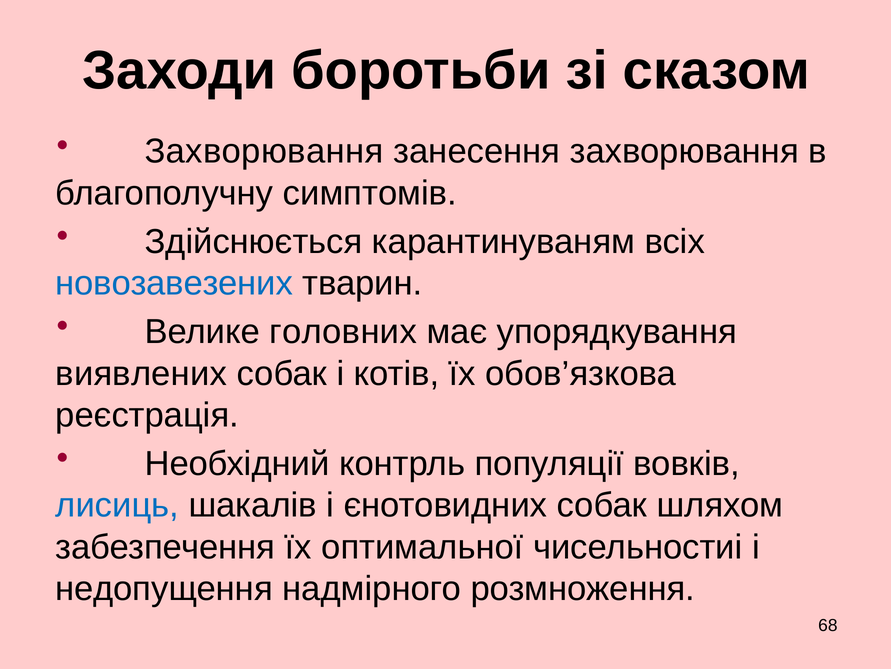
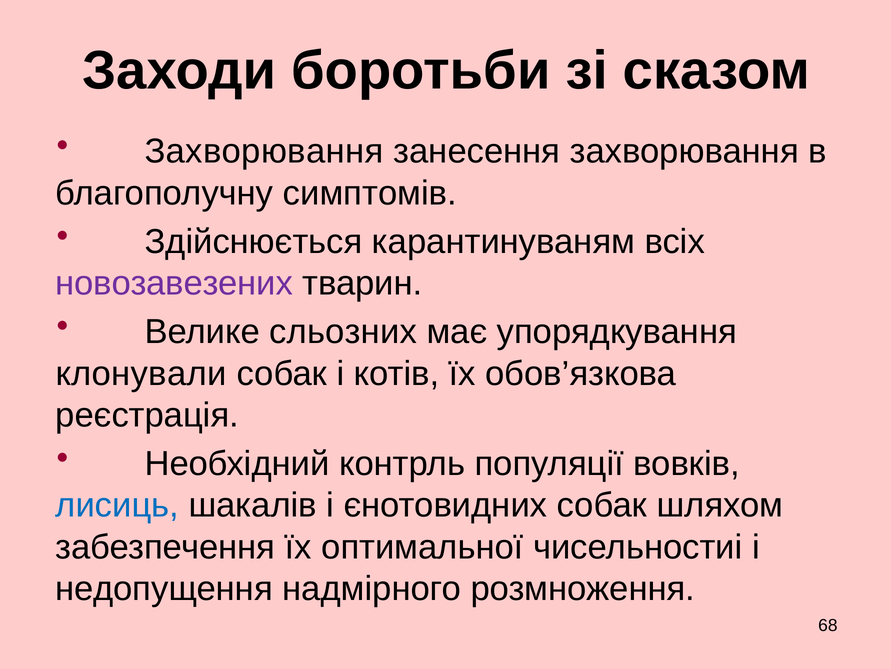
новозавезених colour: blue -> purple
головних: головних -> сльозних
виявлених: виявлених -> клонували
